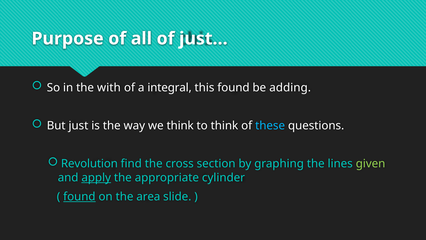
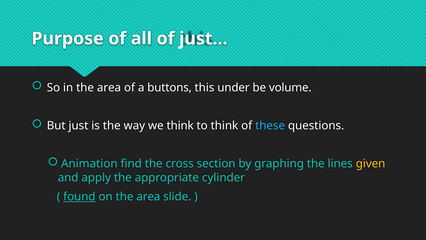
in the with: with -> area
integral: integral -> buttons
this found: found -> under
adding: adding -> volume
Revolution: Revolution -> Animation
given colour: light green -> yellow
apply underline: present -> none
